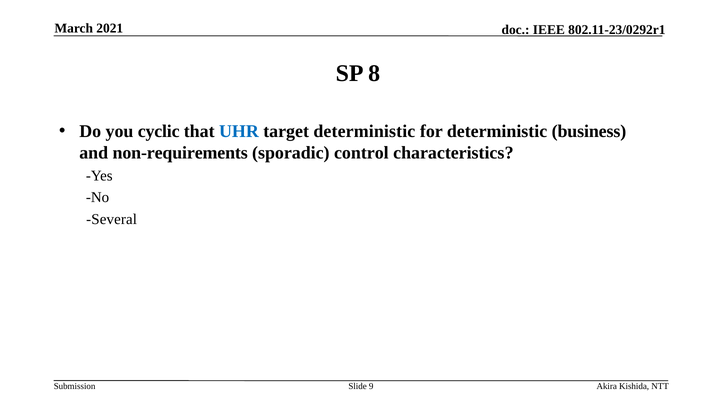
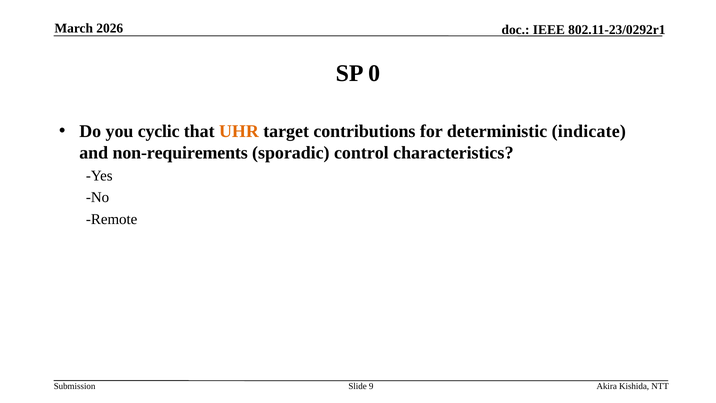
2021: 2021 -> 2026
8: 8 -> 0
UHR colour: blue -> orange
target deterministic: deterministic -> contributions
business: business -> indicate
Several: Several -> Remote
